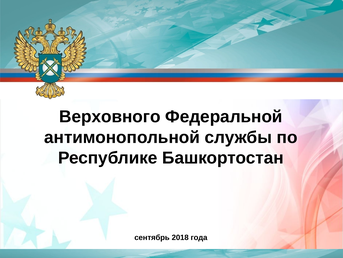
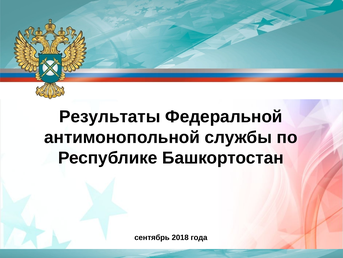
Верховного: Верховного -> Результаты
